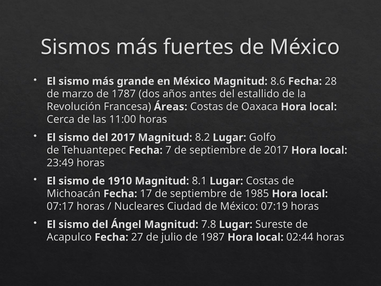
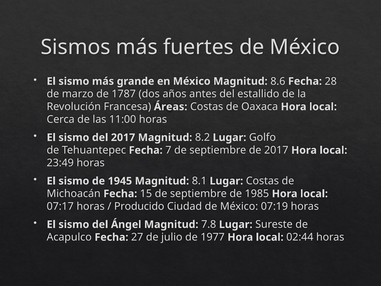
1910: 1910 -> 1945
17: 17 -> 15
Nucleares: Nucleares -> Producido
1987: 1987 -> 1977
